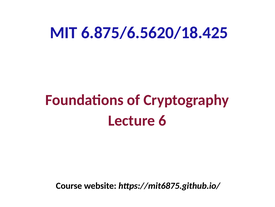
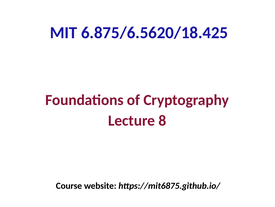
6: 6 -> 8
